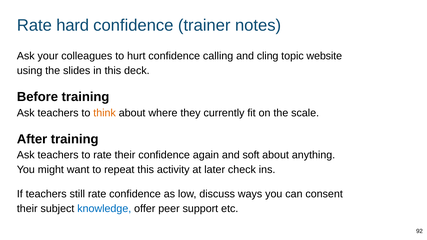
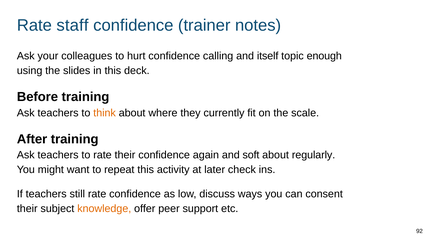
hard: hard -> staff
cling: cling -> itself
website: website -> enough
anything: anything -> regularly
knowledge colour: blue -> orange
